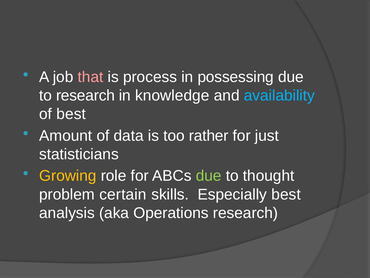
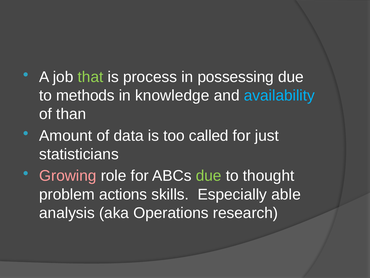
that colour: pink -> light green
to research: research -> methods
of best: best -> than
rather: rather -> called
Growing colour: yellow -> pink
certain: certain -> actions
Especially best: best -> able
